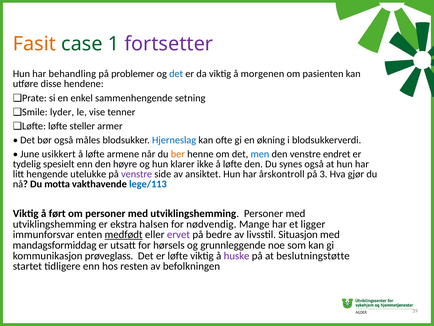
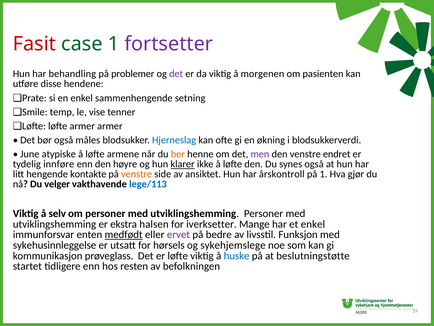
Fasit colour: orange -> red
det at (176, 74) colour: blue -> purple
lyder: lyder -> temp
løfte steller: steller -> armer
usikkert: usikkert -> atypiske
men colour: blue -> purple
spesielt: spesielt -> innføre
klarer underline: none -> present
utelukke: utelukke -> kontakte
venstre at (137, 174) colour: purple -> orange
på 3: 3 -> 1
motta: motta -> velger
ført: ført -> selv
nødvendig: nødvendig -> iverksetter
et ligger: ligger -> enkel
Situasjon: Situasjon -> Funksjon
mandagsformiddag: mandagsformiddag -> sykehusinnleggelse
grunnleggende: grunnleggende -> sykehjemslege
huske colour: purple -> blue
